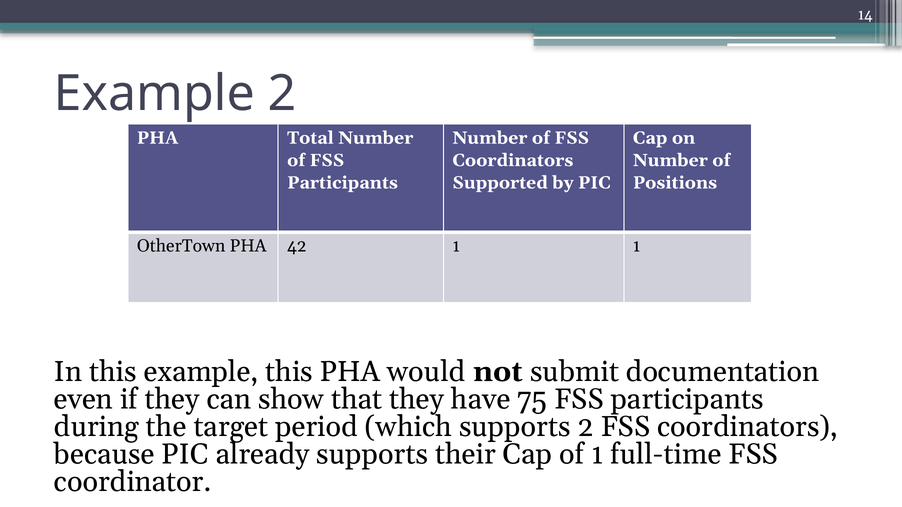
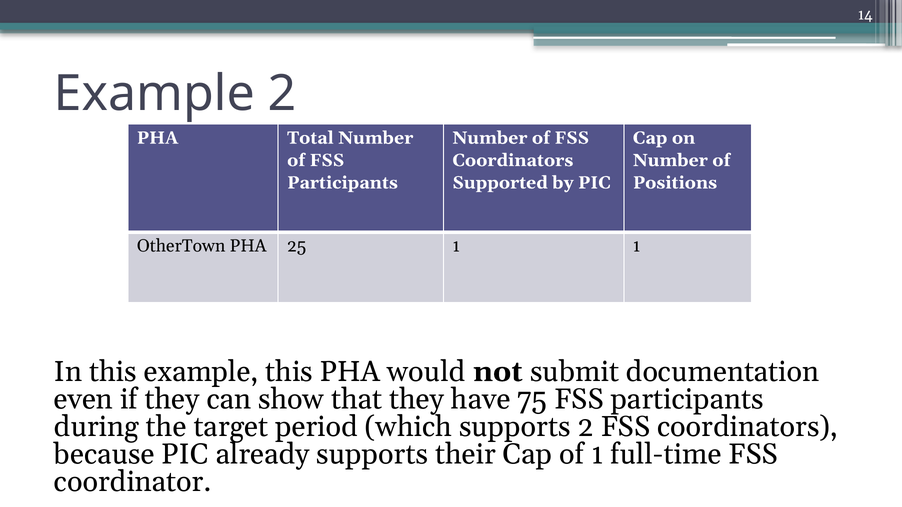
42: 42 -> 25
